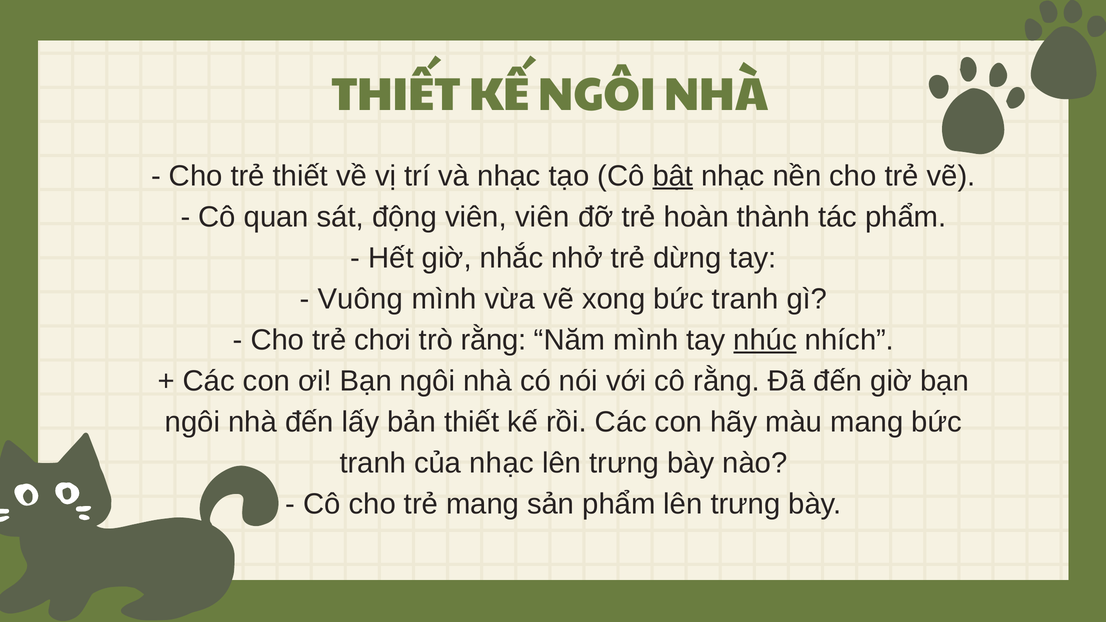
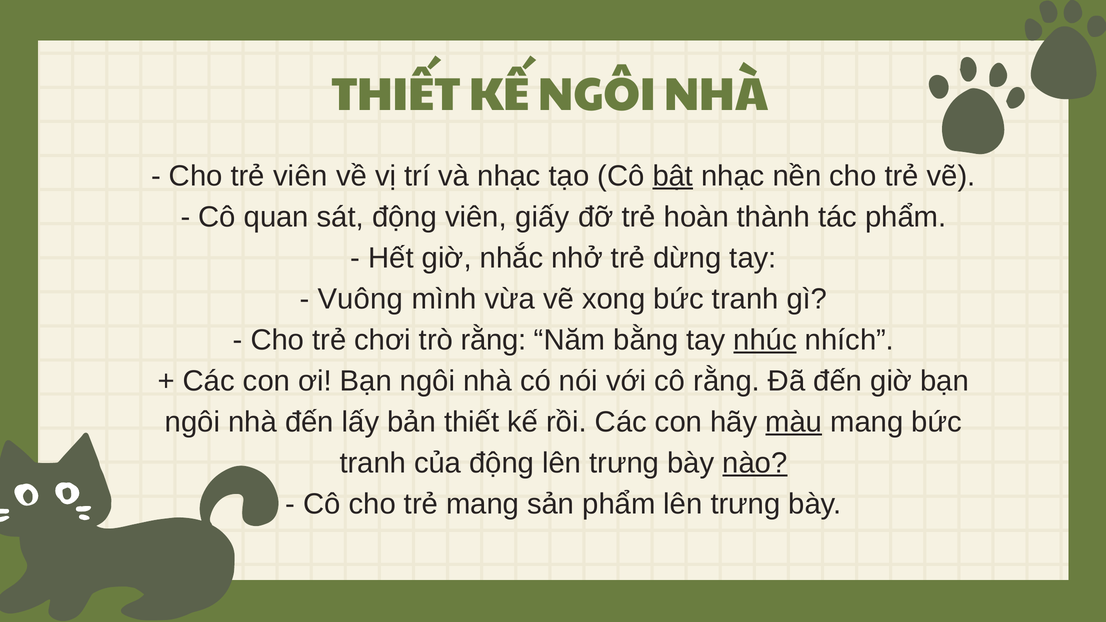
trẻ thiết: thiết -> viên
viên viên: viên -> giấy
Năm mình: mình -> bằng
màu underline: none -> present
của nhạc: nhạc -> động
nào underline: none -> present
